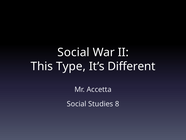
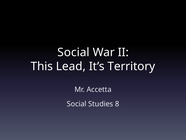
Type: Type -> Lead
Different: Different -> Territory
